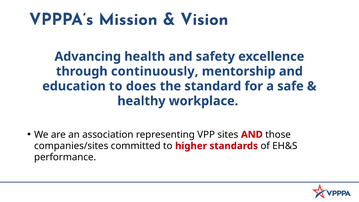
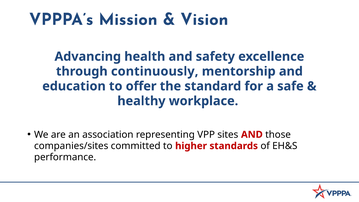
does: does -> offer
